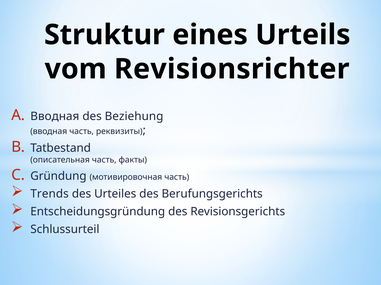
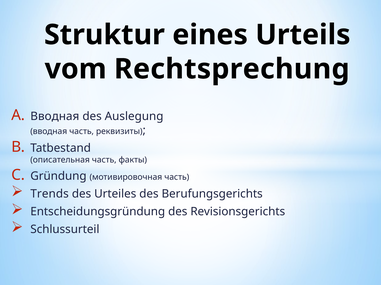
Revisionsrichter: Revisionsrichter -> Rechtsprechung
Beziehung: Beziehung -> Auslegung
